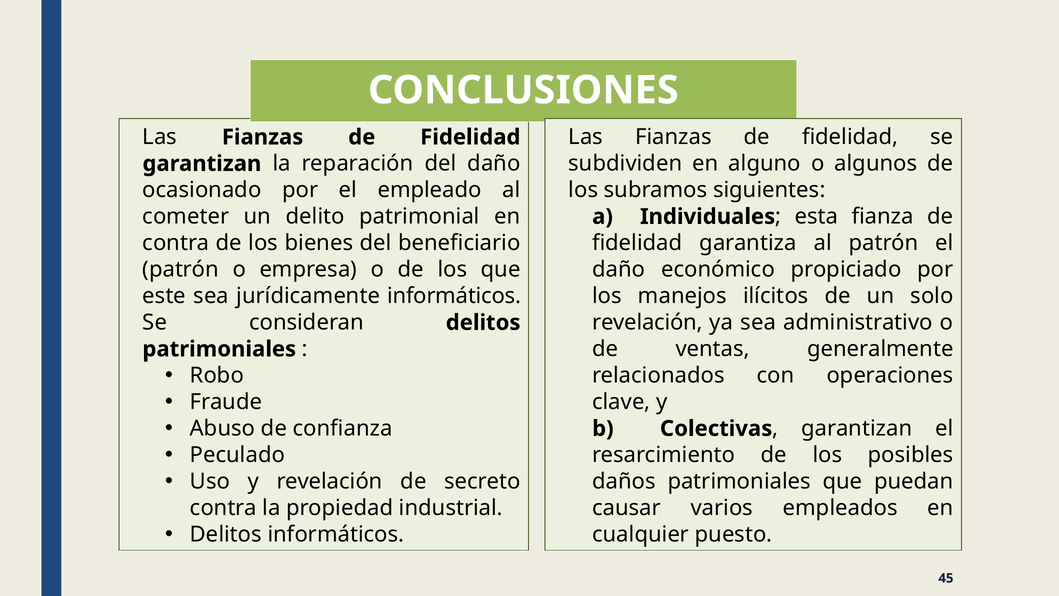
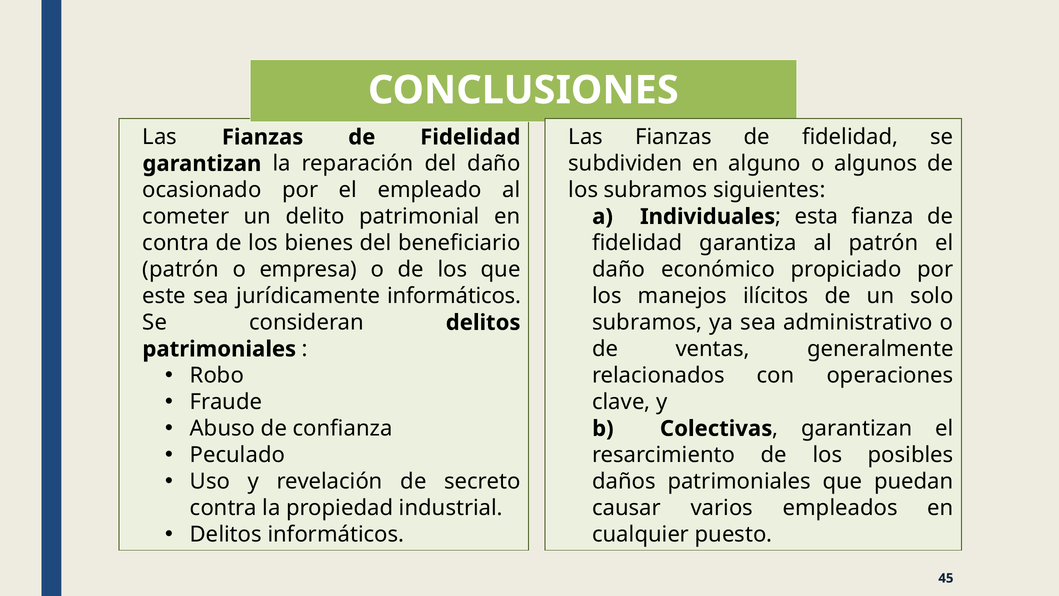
revelación at (647, 322): revelación -> subramos
